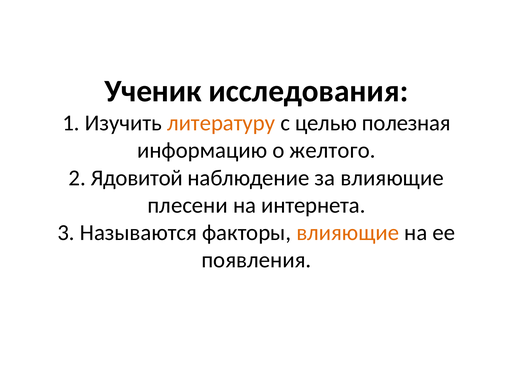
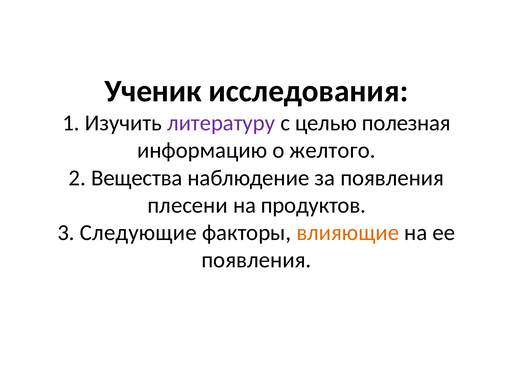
литературу colour: orange -> purple
Ядовитой: Ядовитой -> Вещества
за влияющие: влияющие -> появления
интернета: интернета -> продуктов
Называются: Называются -> Следующие
